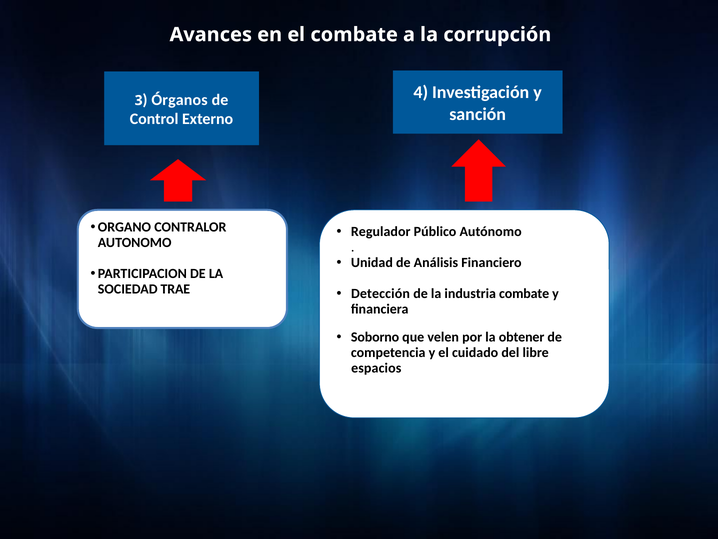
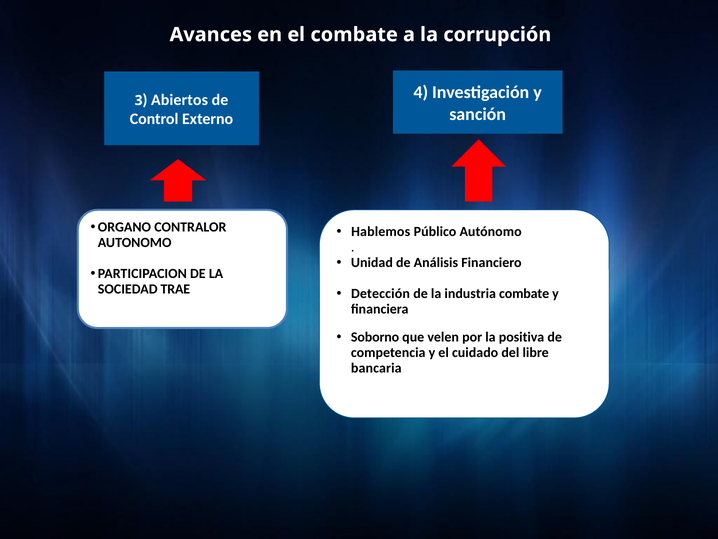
Órganos: Órganos -> Abiertos
Regulador: Regulador -> Hablemos
obtener: obtener -> positiva
espacios: espacios -> bancaria
